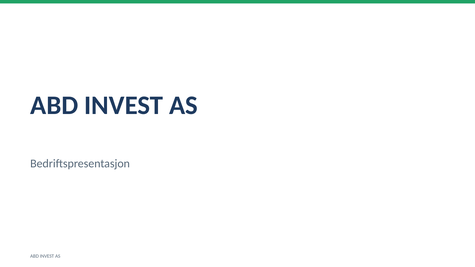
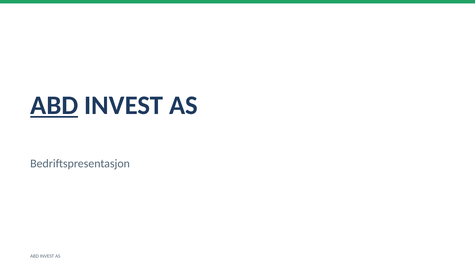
ABD at (54, 105) underline: none -> present
